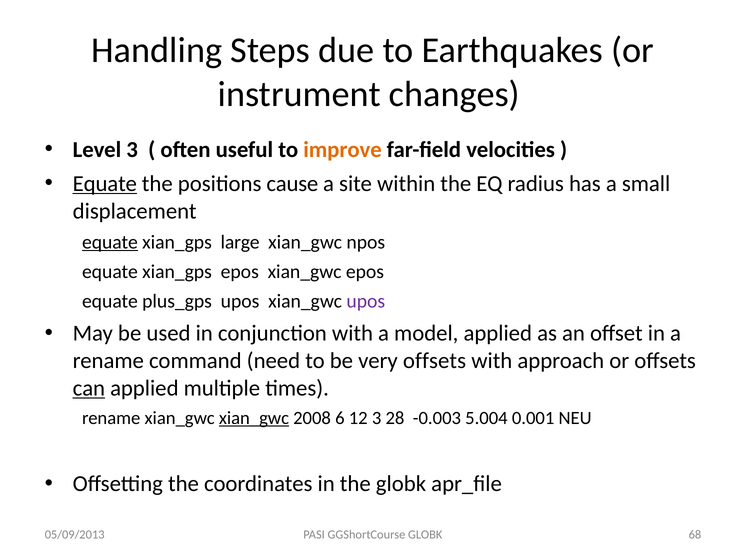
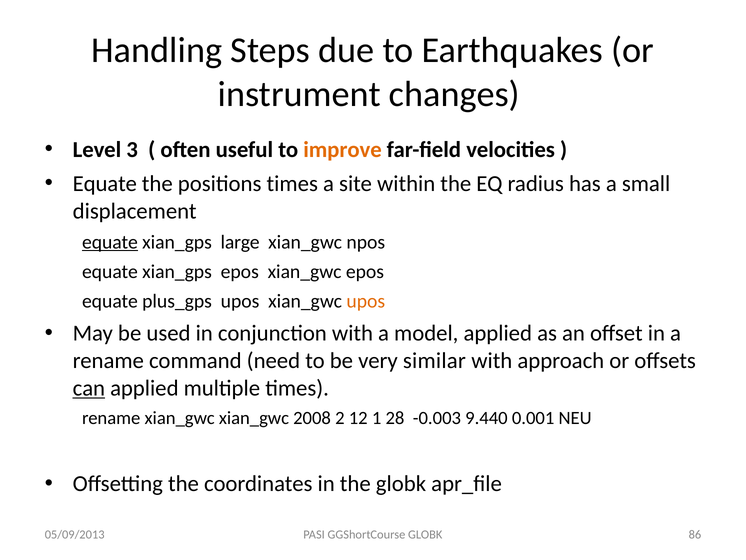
Equate at (105, 184) underline: present -> none
positions cause: cause -> times
upos at (366, 301) colour: purple -> orange
very offsets: offsets -> similar
xian_gwc at (254, 418) underline: present -> none
6: 6 -> 2
12 3: 3 -> 1
5.004: 5.004 -> 9.440
68: 68 -> 86
